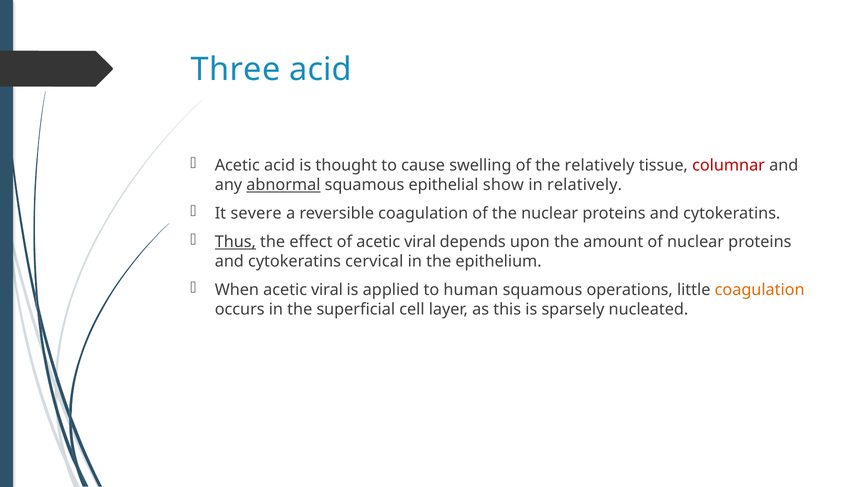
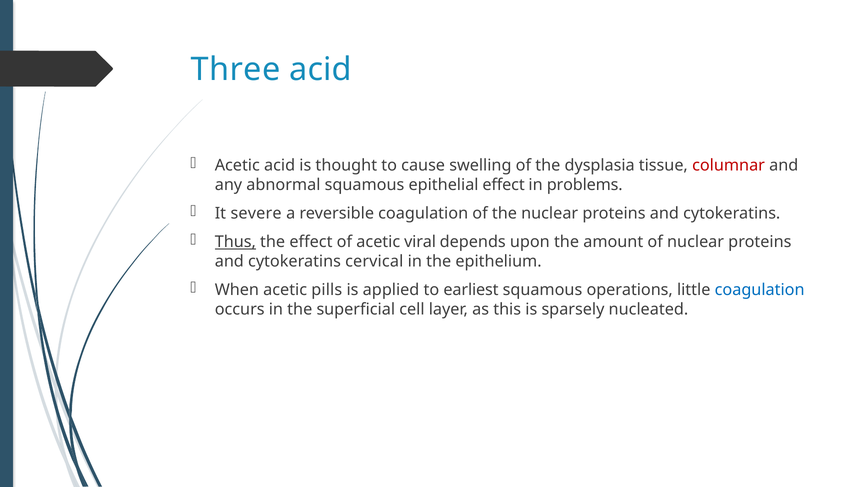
the relatively: relatively -> dysplasia
abnormal underline: present -> none
epithelial show: show -> effect
in relatively: relatively -> problems
When acetic viral: viral -> pills
human: human -> earliest
coagulation at (760, 290) colour: orange -> blue
